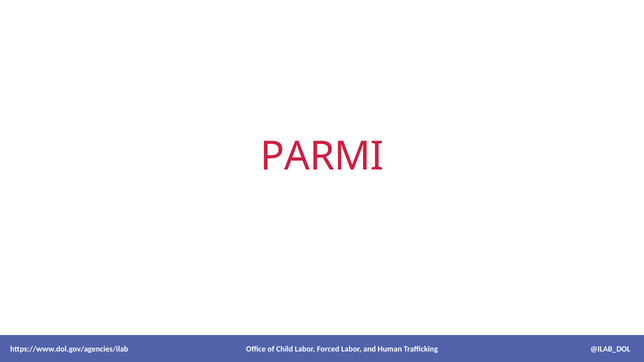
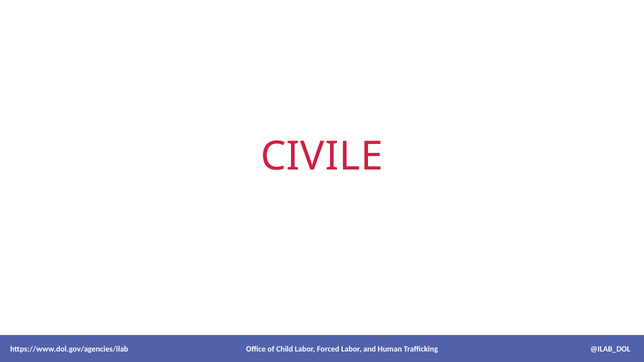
PARMI: PARMI -> CIVILE
